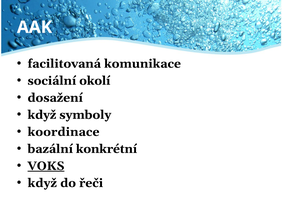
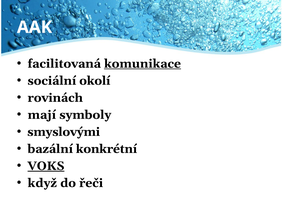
komunikace underline: none -> present
dosažení: dosažení -> rovinách
když at (42, 115): když -> mají
koordinace: koordinace -> smyslovými
